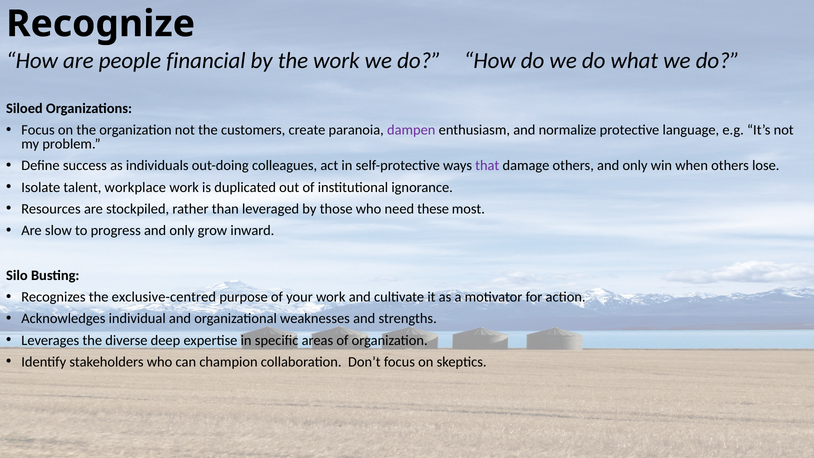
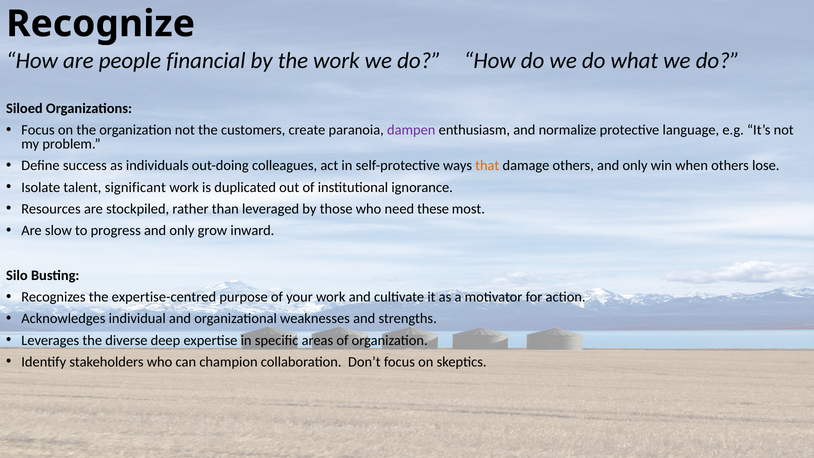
that colour: purple -> orange
workplace: workplace -> significant
exclusive-centred: exclusive-centred -> expertise-centred
